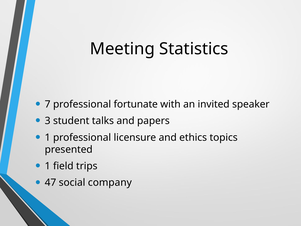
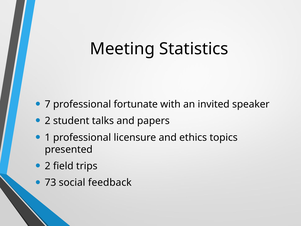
3 at (48, 121): 3 -> 2
1 at (48, 166): 1 -> 2
47: 47 -> 73
company: company -> feedback
